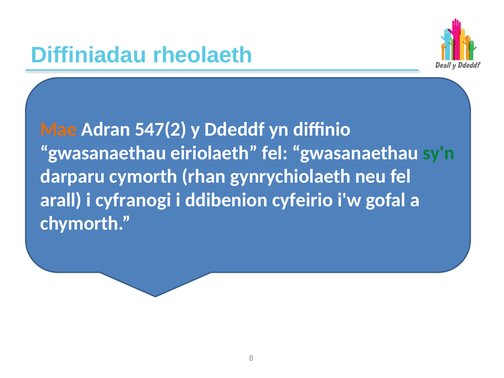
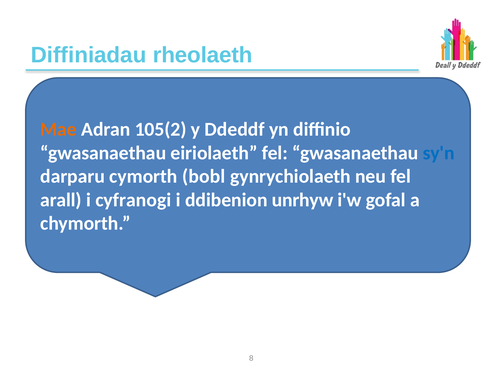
547(2: 547(2 -> 105(2
sy'n colour: green -> blue
rhan: rhan -> bobl
cyfeirio: cyfeirio -> unrhyw
